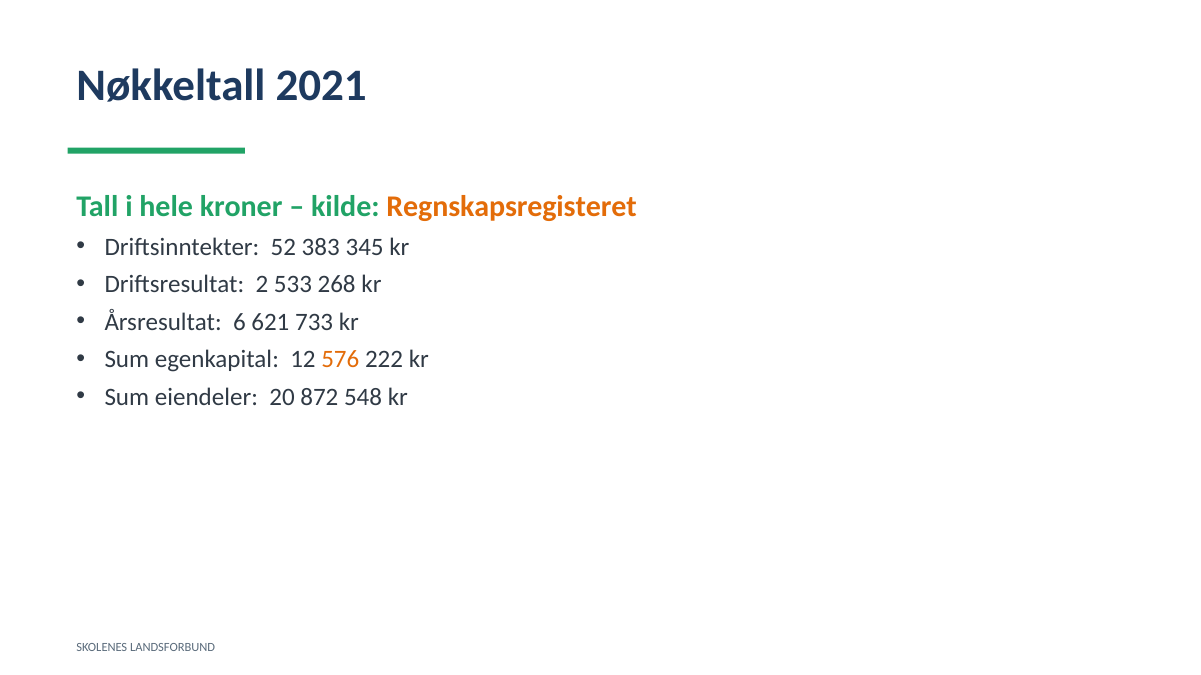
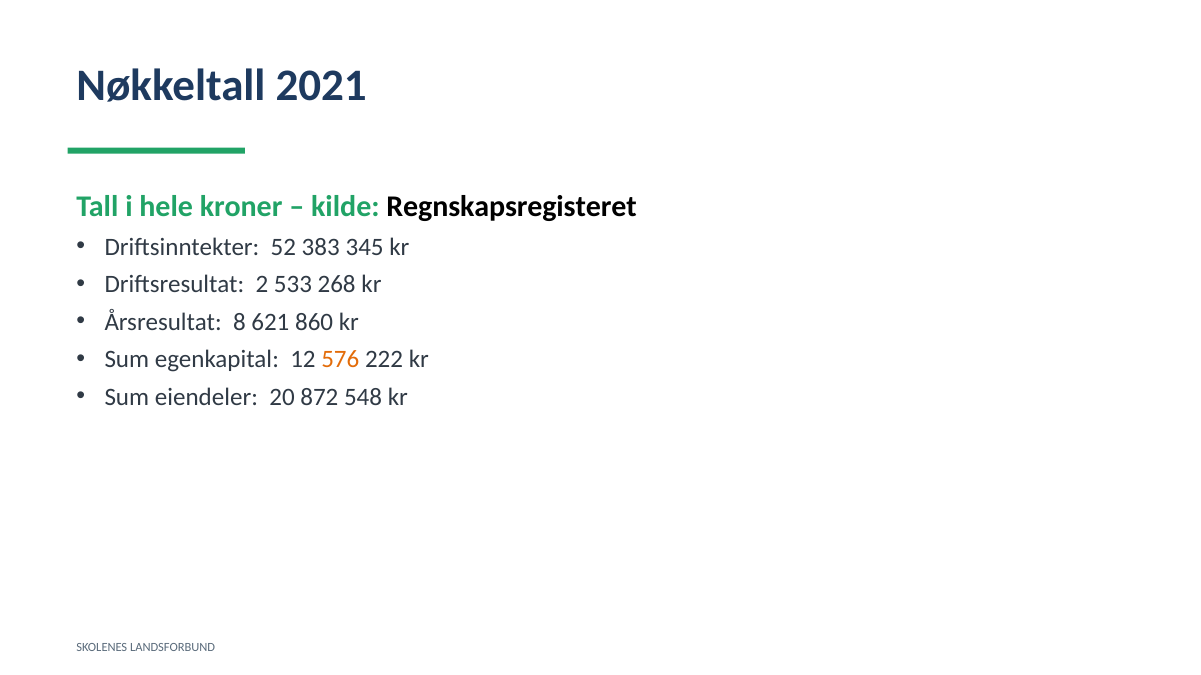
Regnskapsregisteret colour: orange -> black
6: 6 -> 8
733: 733 -> 860
